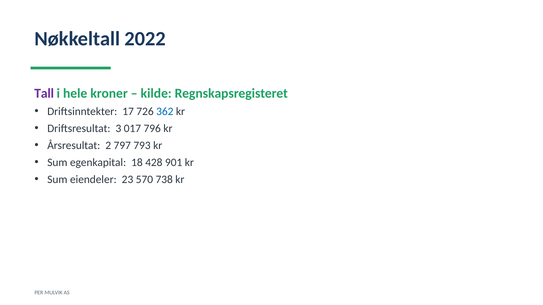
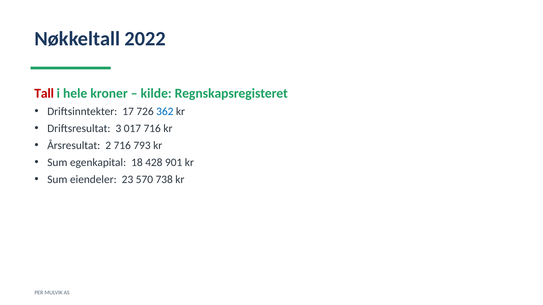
Tall colour: purple -> red
017 796: 796 -> 716
2 797: 797 -> 716
